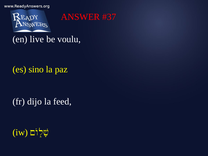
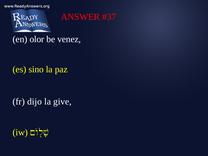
live: live -> olor
voulu: voulu -> venez
feed: feed -> give
